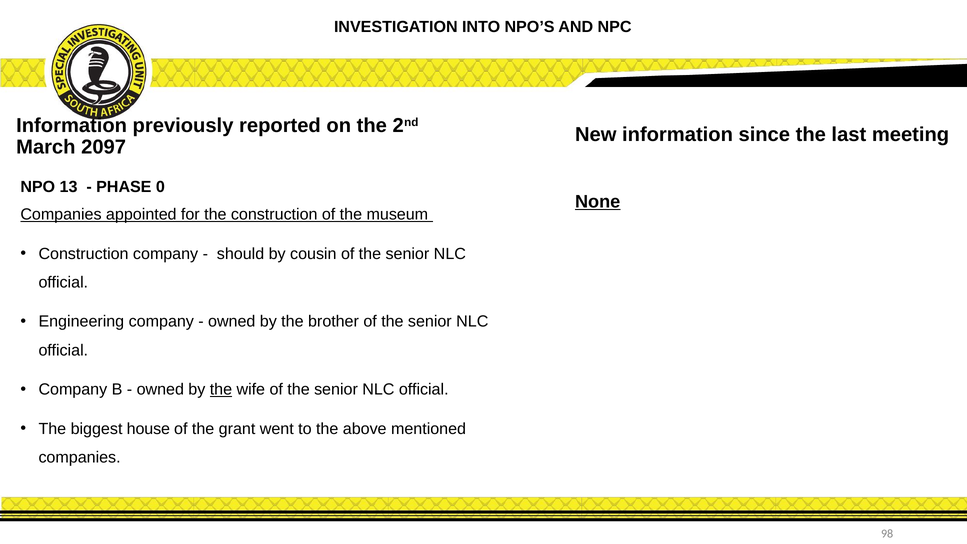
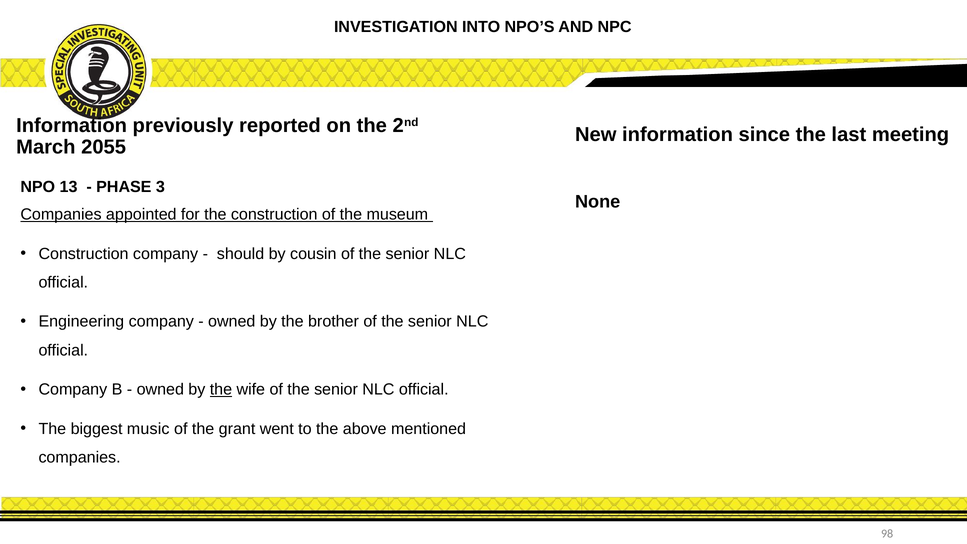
2097: 2097 -> 2055
0: 0 -> 3
None underline: present -> none
house: house -> music
